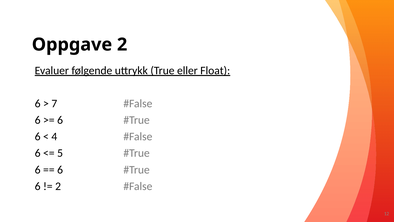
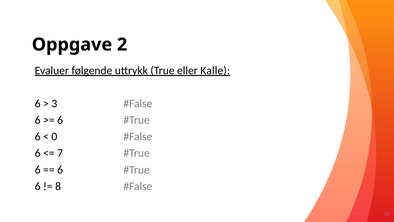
Float: Float -> Kalle
7: 7 -> 3
4: 4 -> 0
5: 5 -> 7
2 at (58, 186): 2 -> 8
